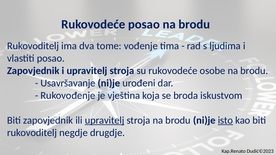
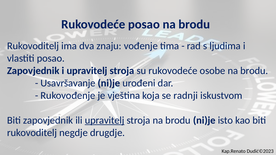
tome: tome -> znaju
broda: broda -> radnji
isto underline: present -> none
